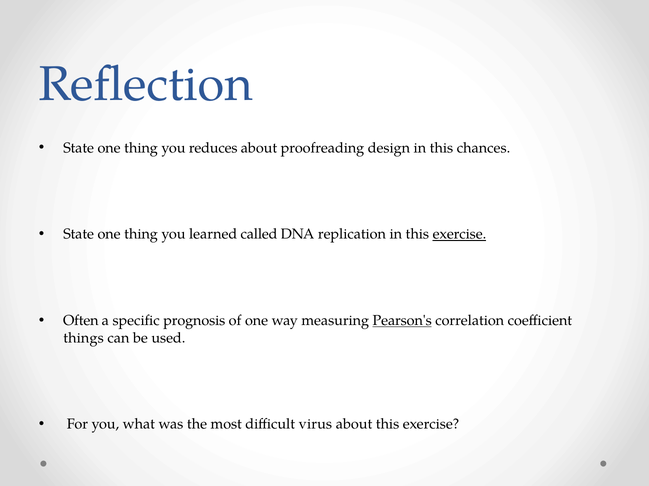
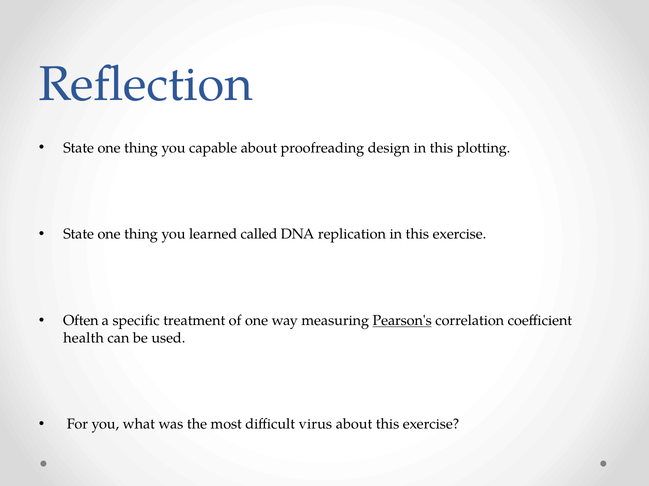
reduces: reduces -> capable
chances: chances -> plotting
exercise at (459, 235) underline: present -> none
prognosis: prognosis -> treatment
things: things -> health
